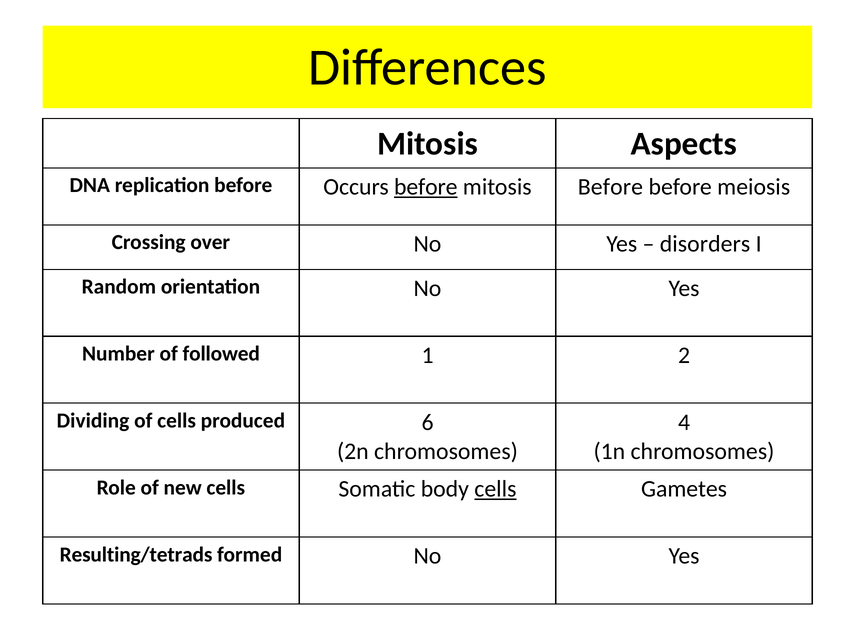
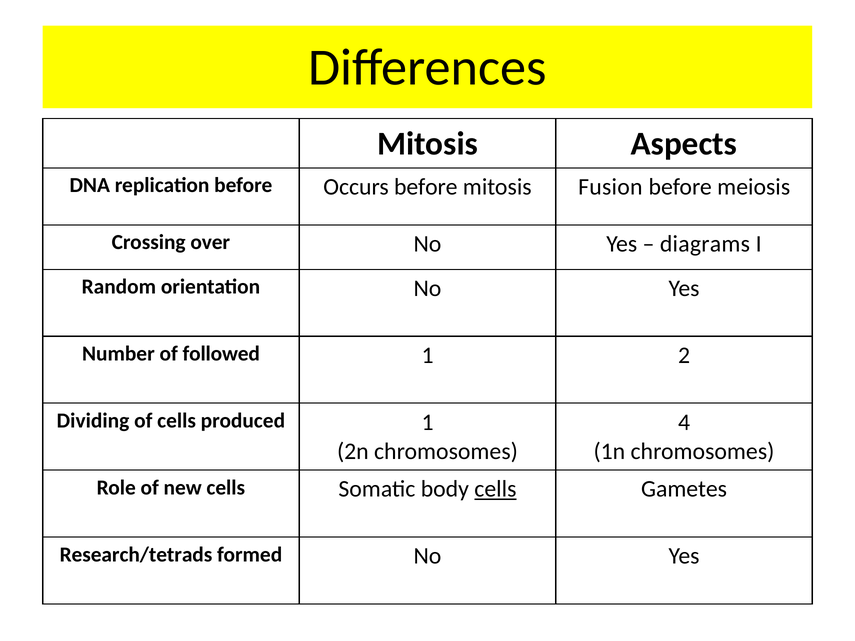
before at (426, 187) underline: present -> none
mitosis Before: Before -> Fusion
disorders: disorders -> diagrams
produced 6: 6 -> 1
Resulting/tetrads: Resulting/tetrads -> Research/tetrads
